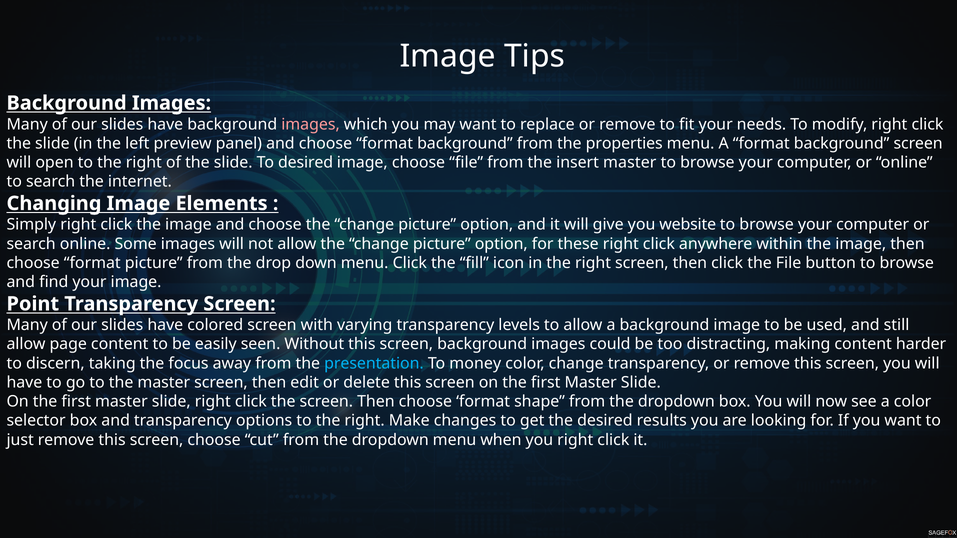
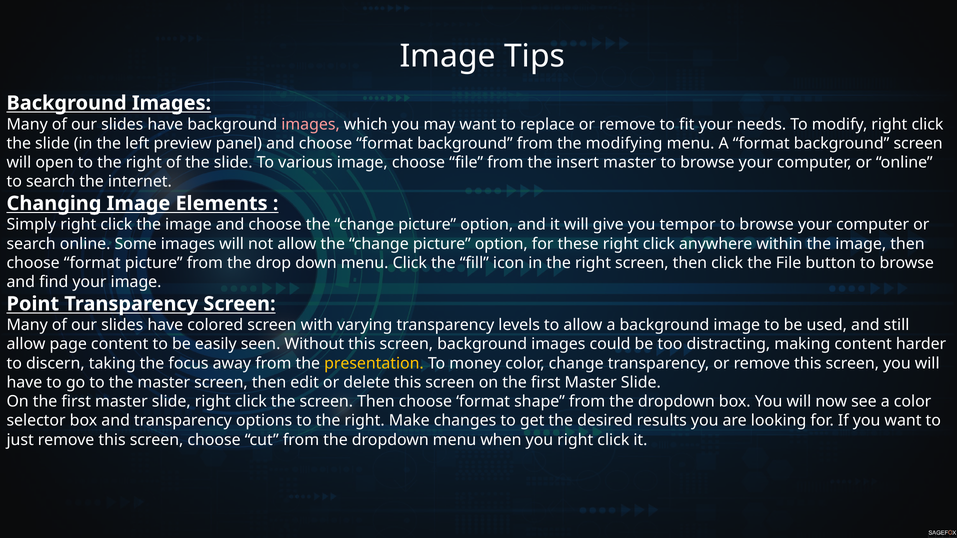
properties: properties -> modifying
To desired: desired -> various
website: website -> tempor
presentation colour: light blue -> yellow
